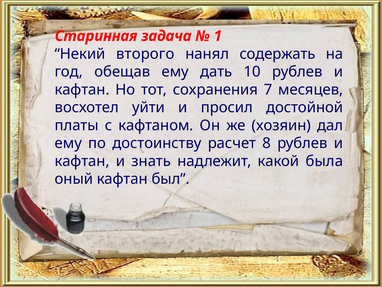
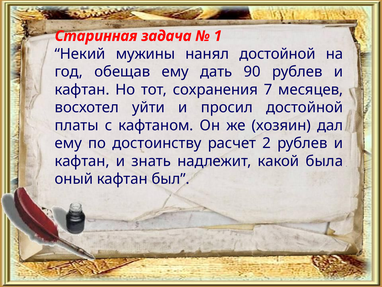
второго: второго -> мужины
нанял содержать: содержать -> достойной
10: 10 -> 90
8: 8 -> 2
